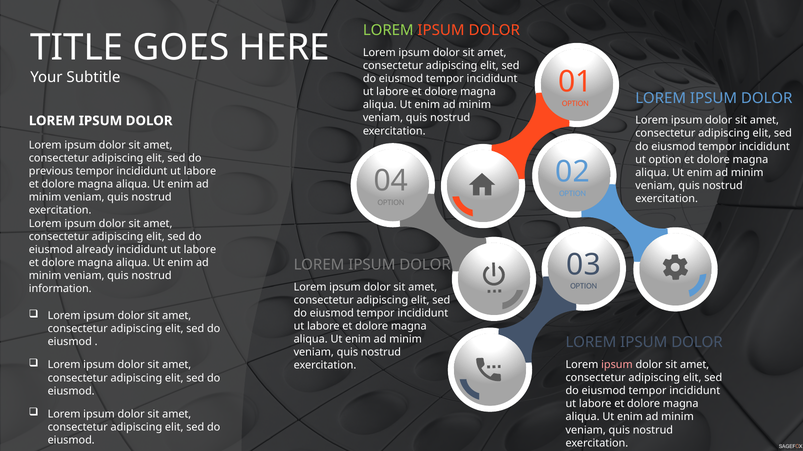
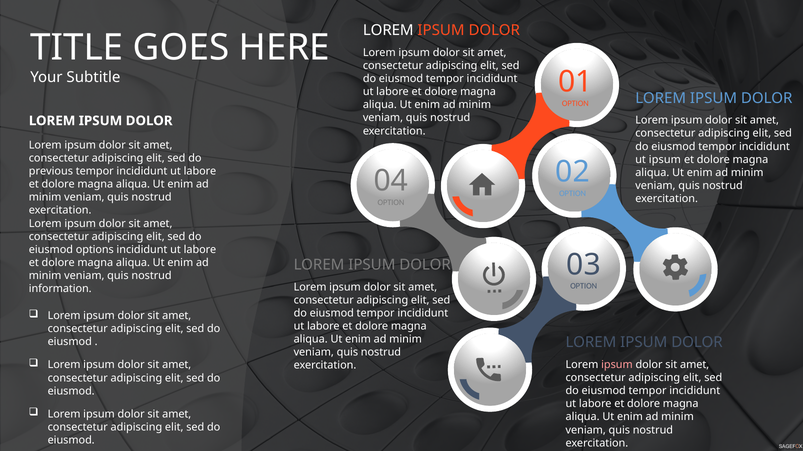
LOREM at (388, 30) colour: light green -> white
ut option: option -> ipsum
already: already -> options
